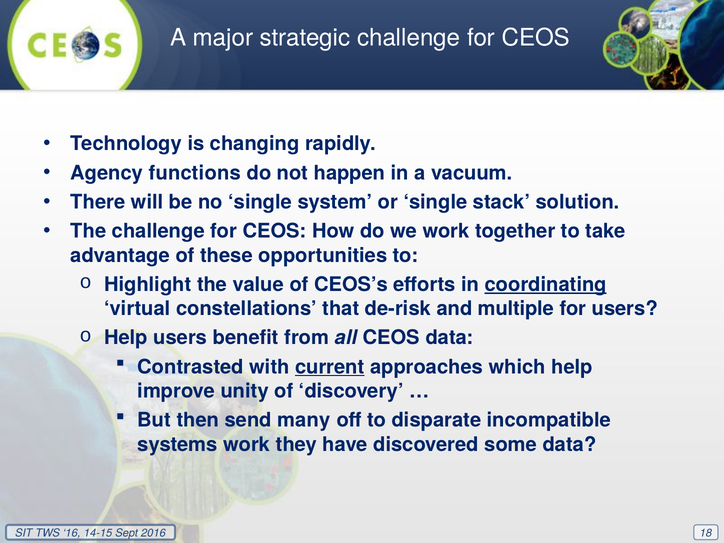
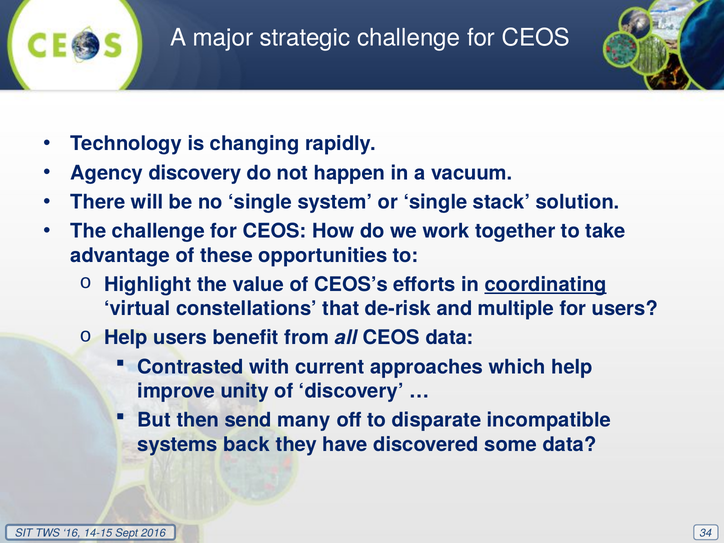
Agency functions: functions -> discovery
current underline: present -> none
systems work: work -> back
18: 18 -> 34
